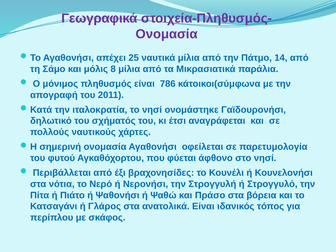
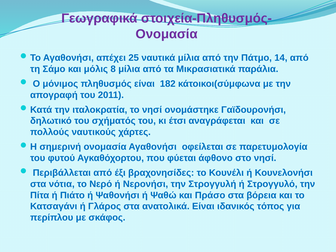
786: 786 -> 182
